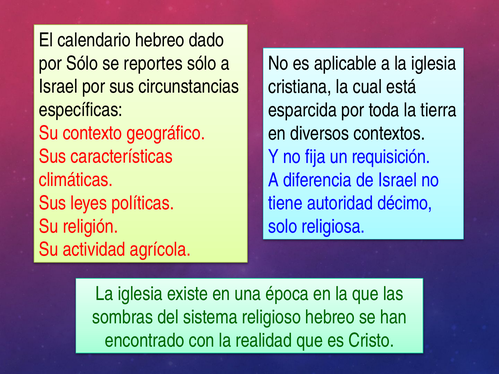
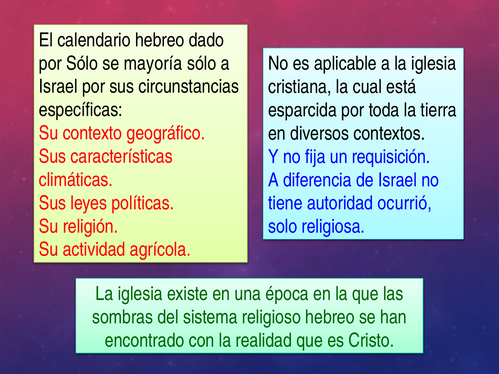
reportes: reportes -> mayoría
décimo: décimo -> ocurrió
